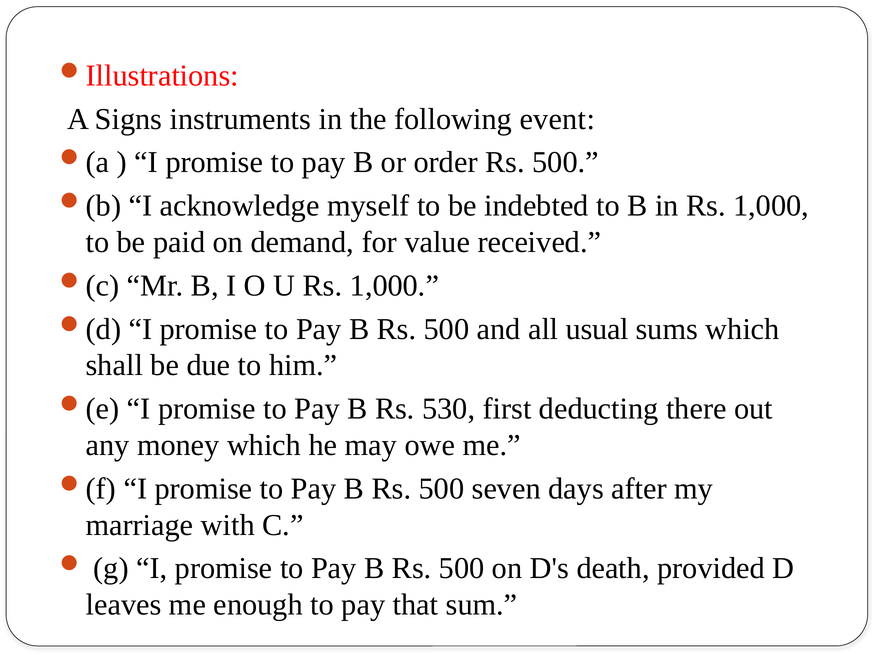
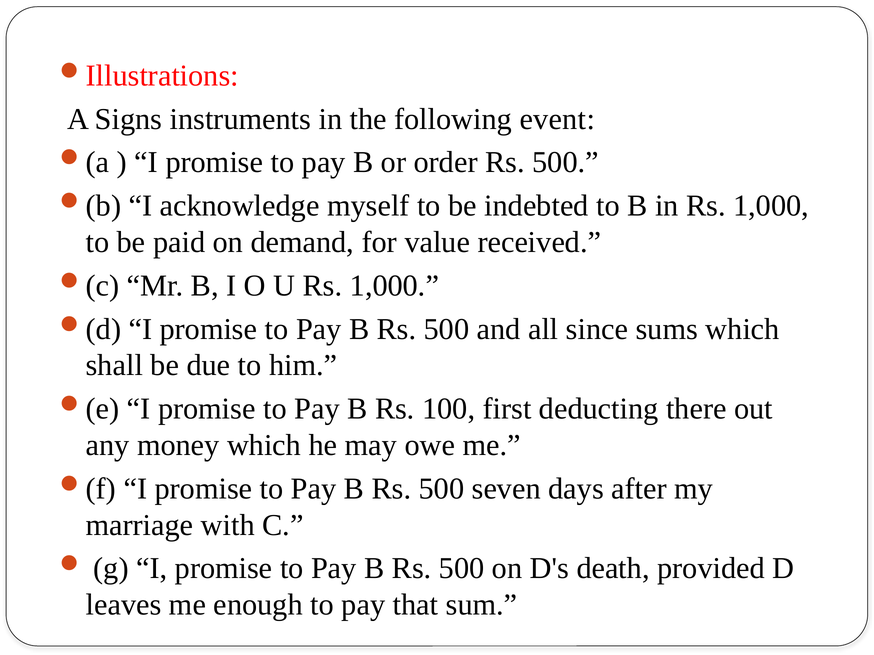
usual: usual -> since
530: 530 -> 100
